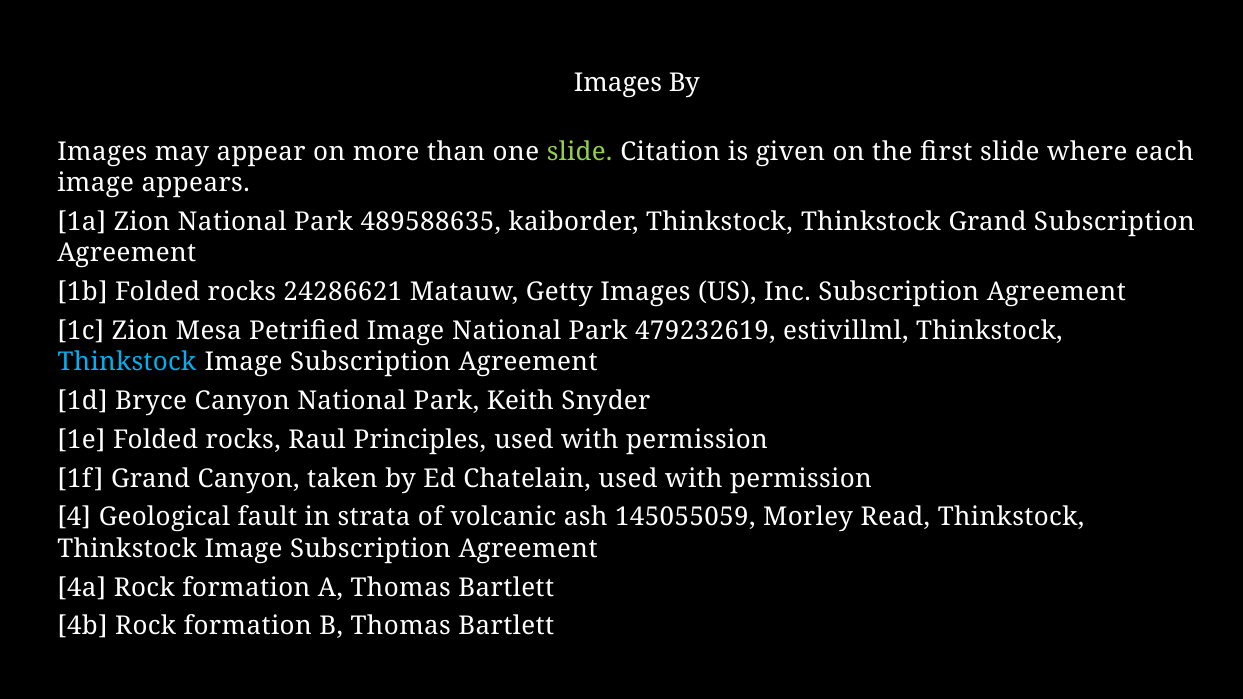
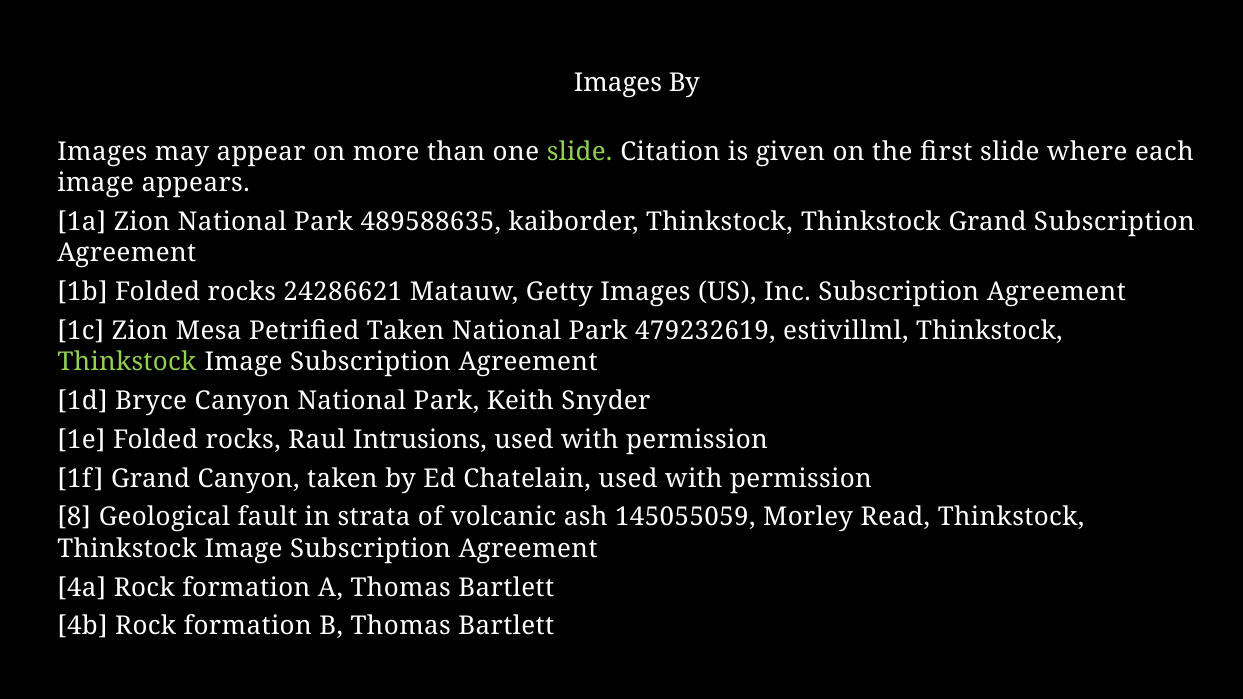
Petrified Image: Image -> Taken
Thinkstock at (127, 362) colour: light blue -> light green
Principles: Principles -> Intrusions
4: 4 -> 8
